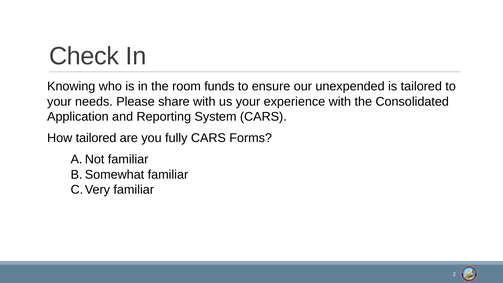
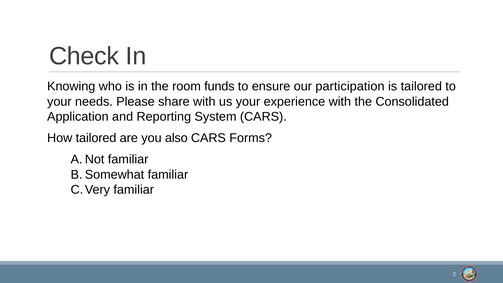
unexpended: unexpended -> participation
fully: fully -> also
